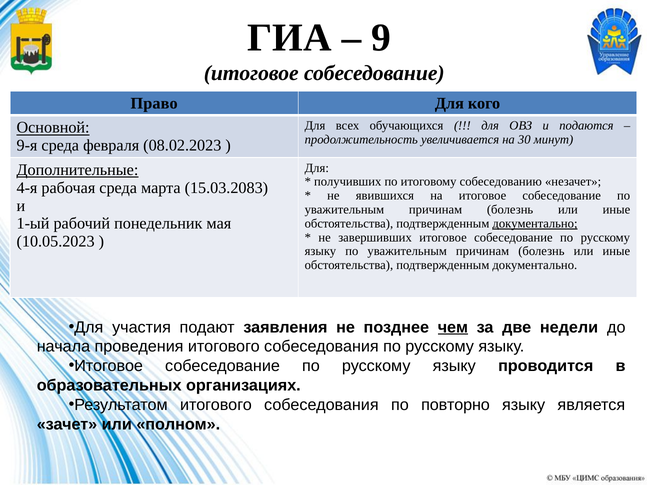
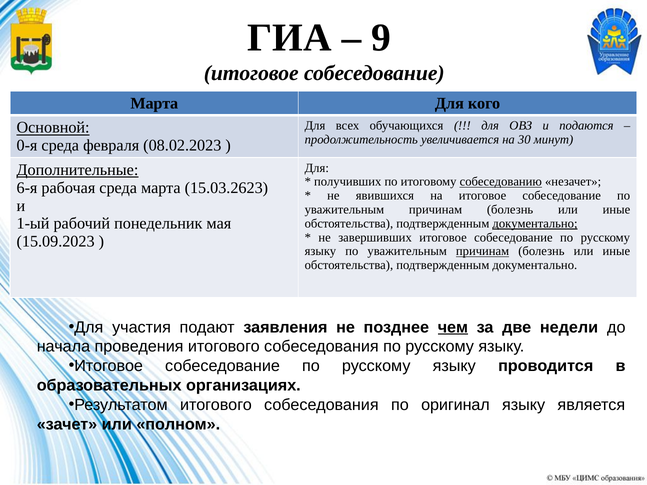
Право at (154, 103): Право -> Марта
9-я: 9-я -> 0-я
собеседованию underline: none -> present
4-я: 4-я -> 6-я
15.03.2083: 15.03.2083 -> 15.03.2623
10.05.2023: 10.05.2023 -> 15.09.2023
причинам at (483, 251) underline: none -> present
повторно: повторно -> оригинал
